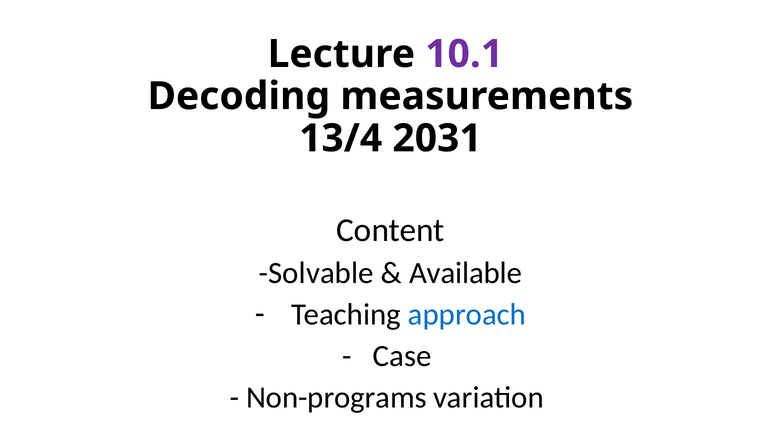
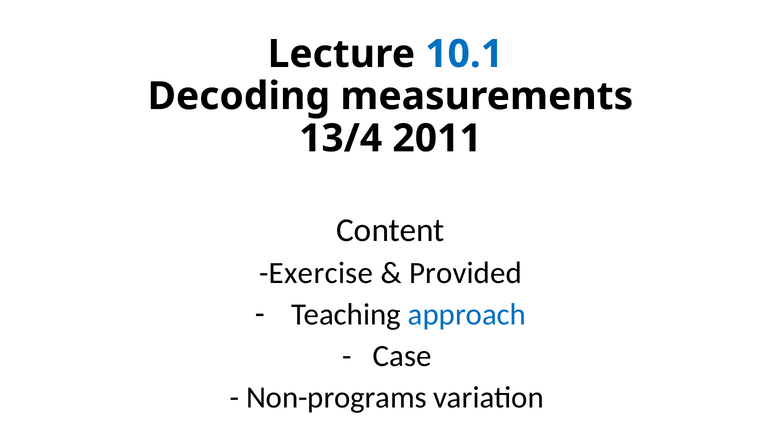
10.1 colour: purple -> blue
2031: 2031 -> 2011
Solvable: Solvable -> Exercise
Available: Available -> Provided
